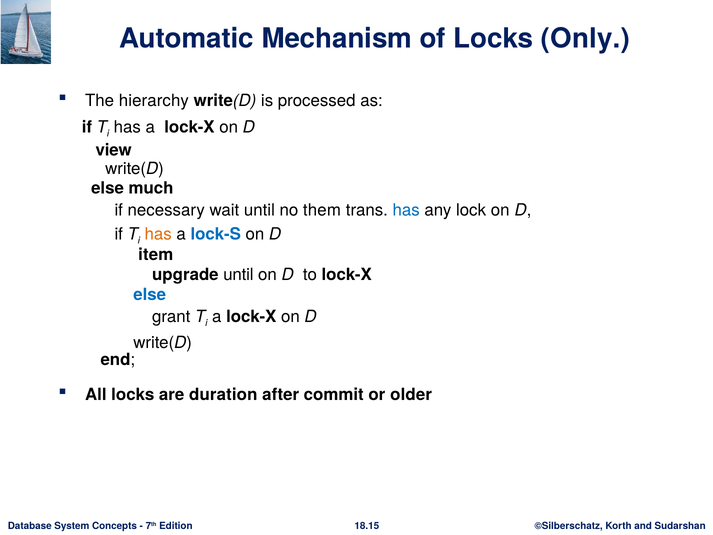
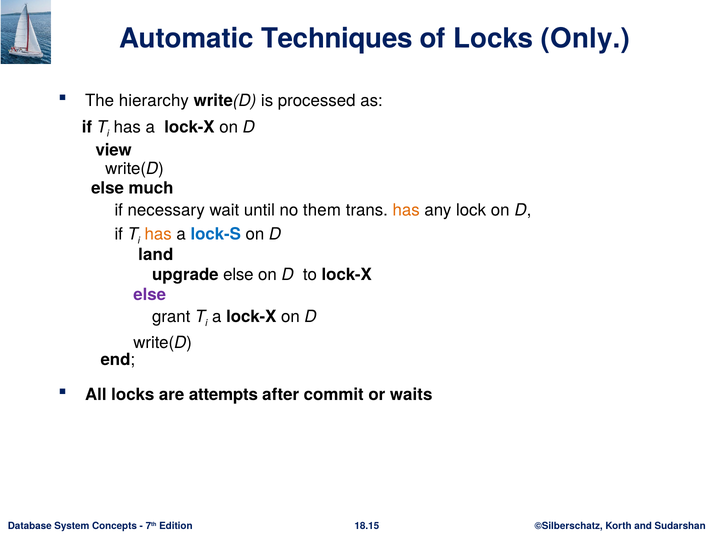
Mechanism: Mechanism -> Techniques
has at (406, 210) colour: blue -> orange
item: item -> land
upgrade until: until -> else
else at (150, 295) colour: blue -> purple
duration: duration -> attempts
older: older -> waits
